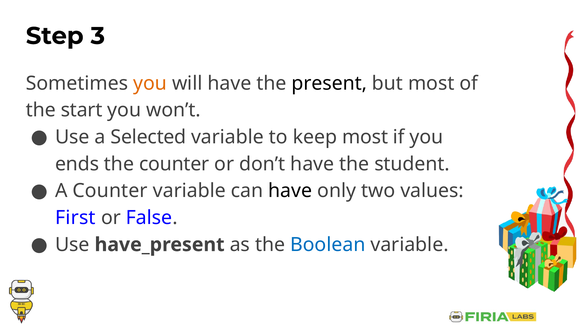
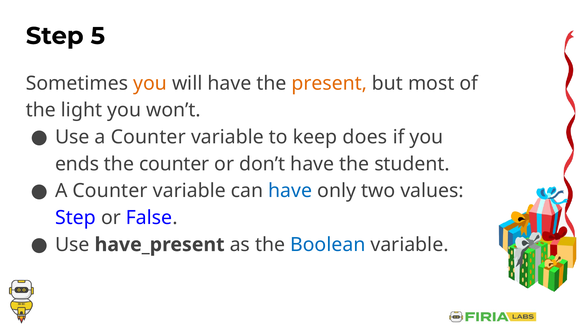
3: 3 -> 5
present colour: black -> orange
start: start -> light
Use a Selected: Selected -> Counter
keep most: most -> does
have at (290, 191) colour: black -> blue
First at (75, 218): First -> Step
